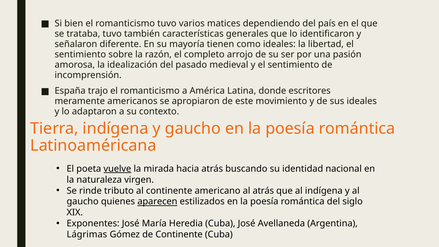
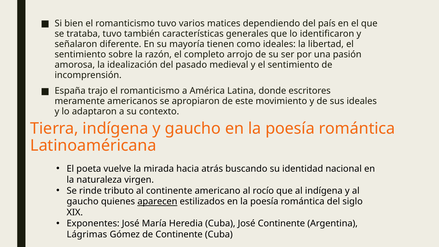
vuelve underline: present -> none
al atrás: atrás -> rocío
José Avellaneda: Avellaneda -> Continente
